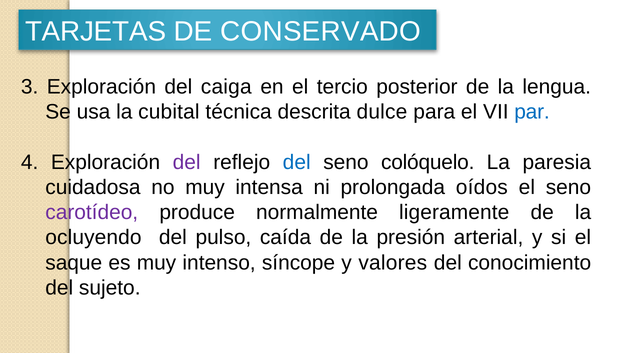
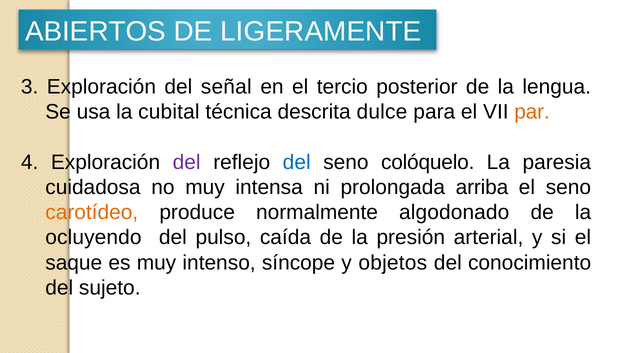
TARJETAS: TARJETAS -> ABIERTOS
CONSERVADO: CONSERVADO -> LIGERAMENTE
caiga: caiga -> señal
par colour: blue -> orange
oídos: oídos -> arriba
carotídeo colour: purple -> orange
ligeramente: ligeramente -> algodonado
valores: valores -> objetos
